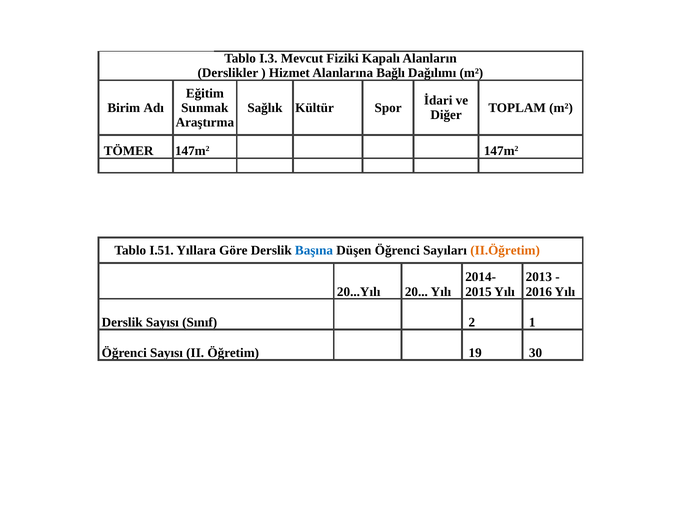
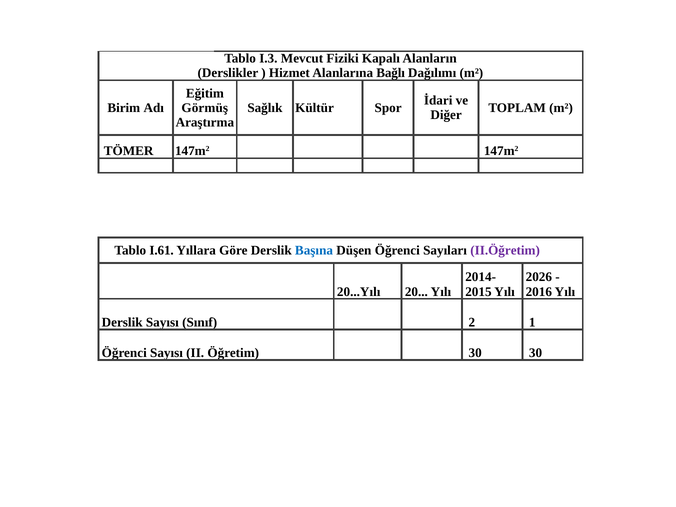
Sunmak: Sunmak -> Görmüş
I.51: I.51 -> I.61
II.Öğretim colour: orange -> purple
2013: 2013 -> 2026
Öğretim 19: 19 -> 30
